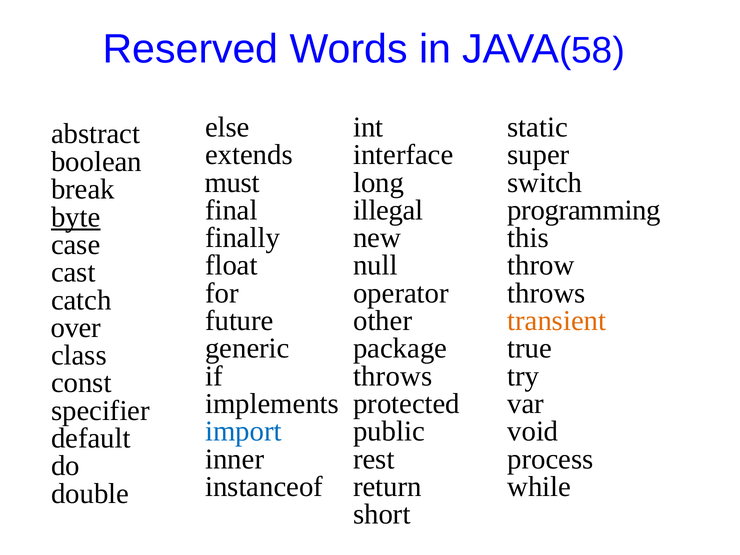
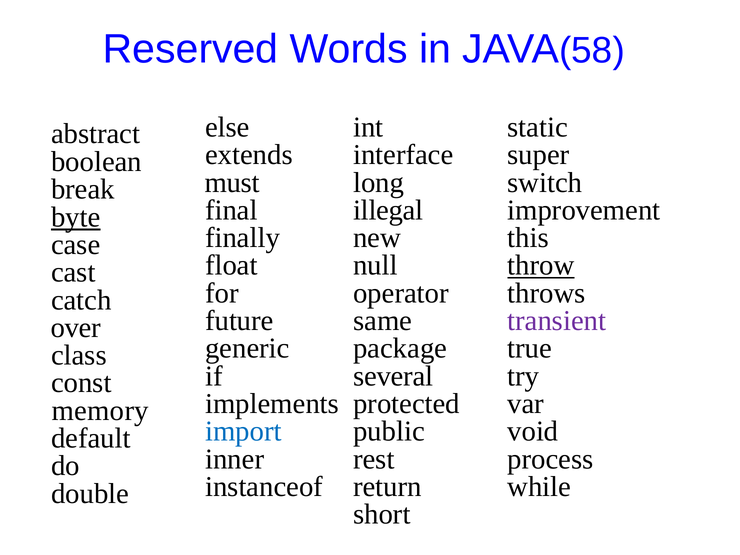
programming: programming -> improvement
throw underline: none -> present
other: other -> same
transient colour: orange -> purple
throws at (393, 376): throws -> several
specifier: specifier -> memory
